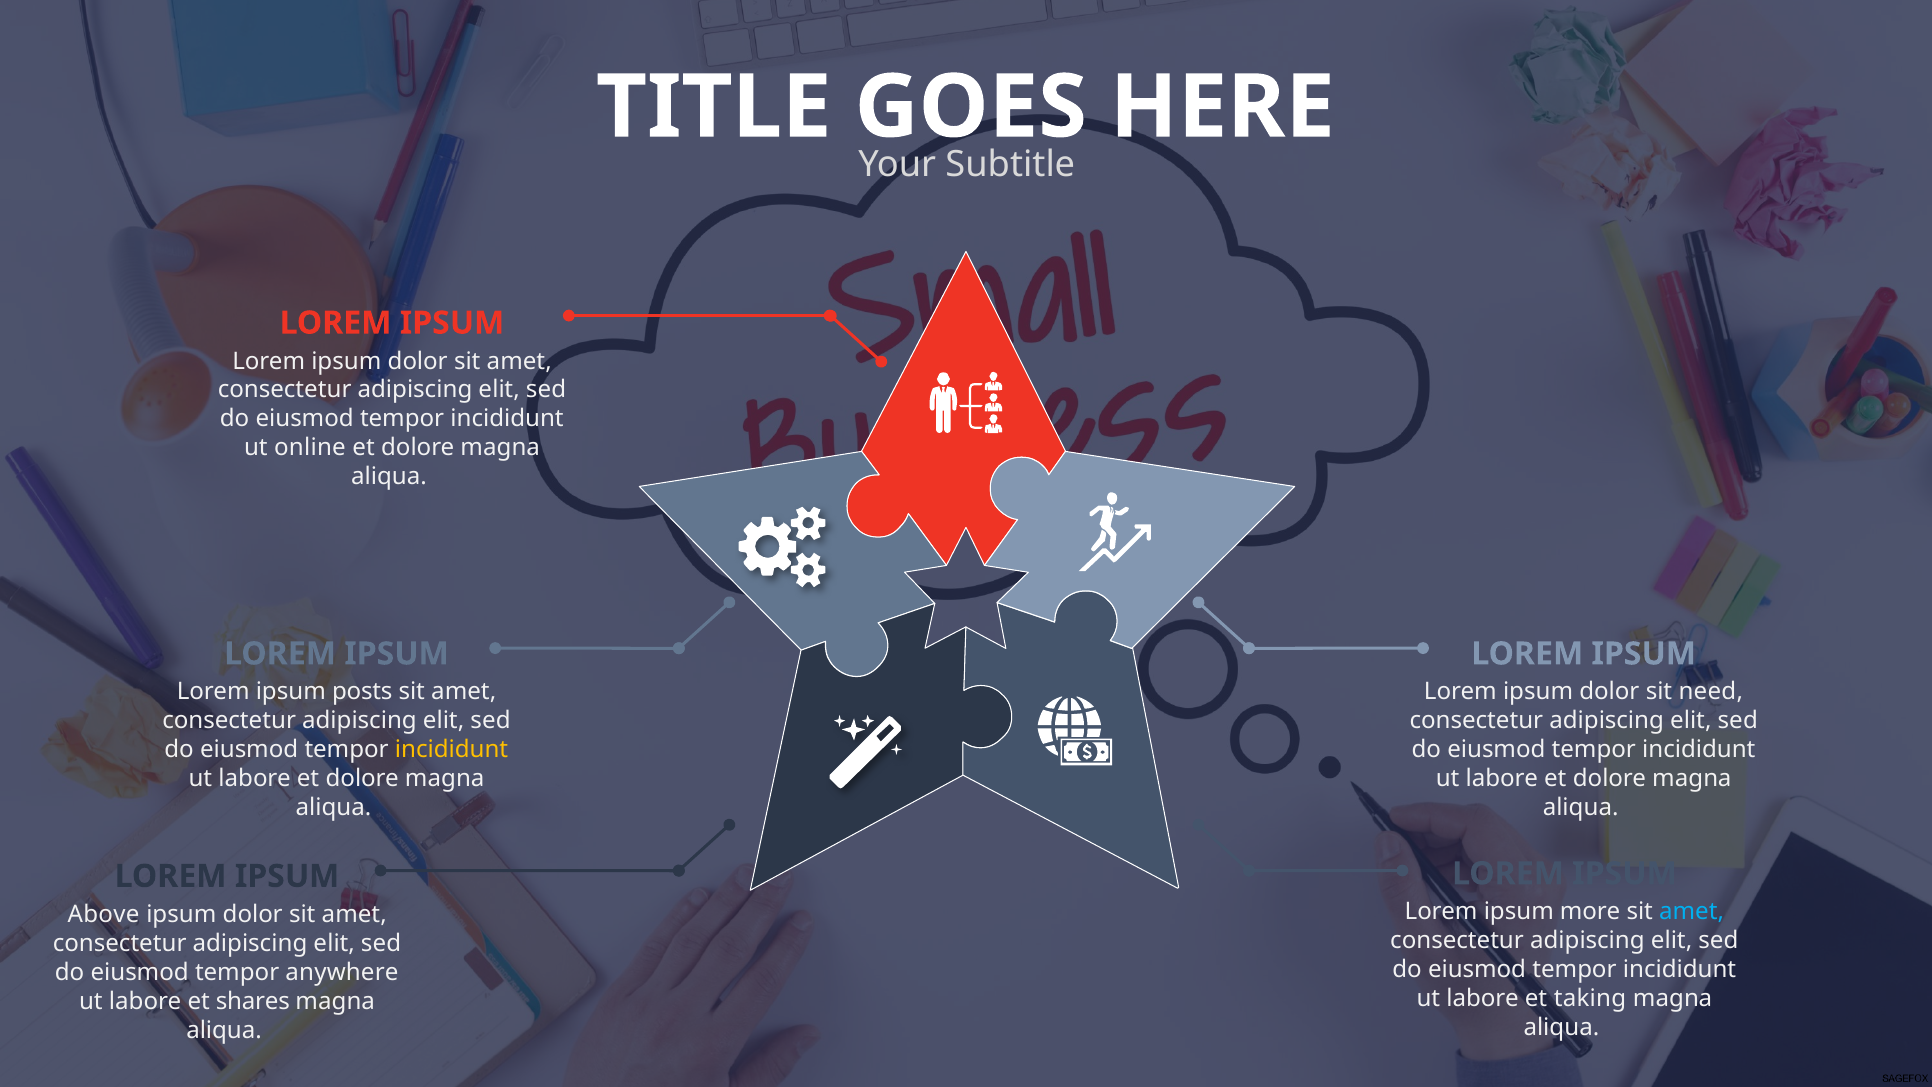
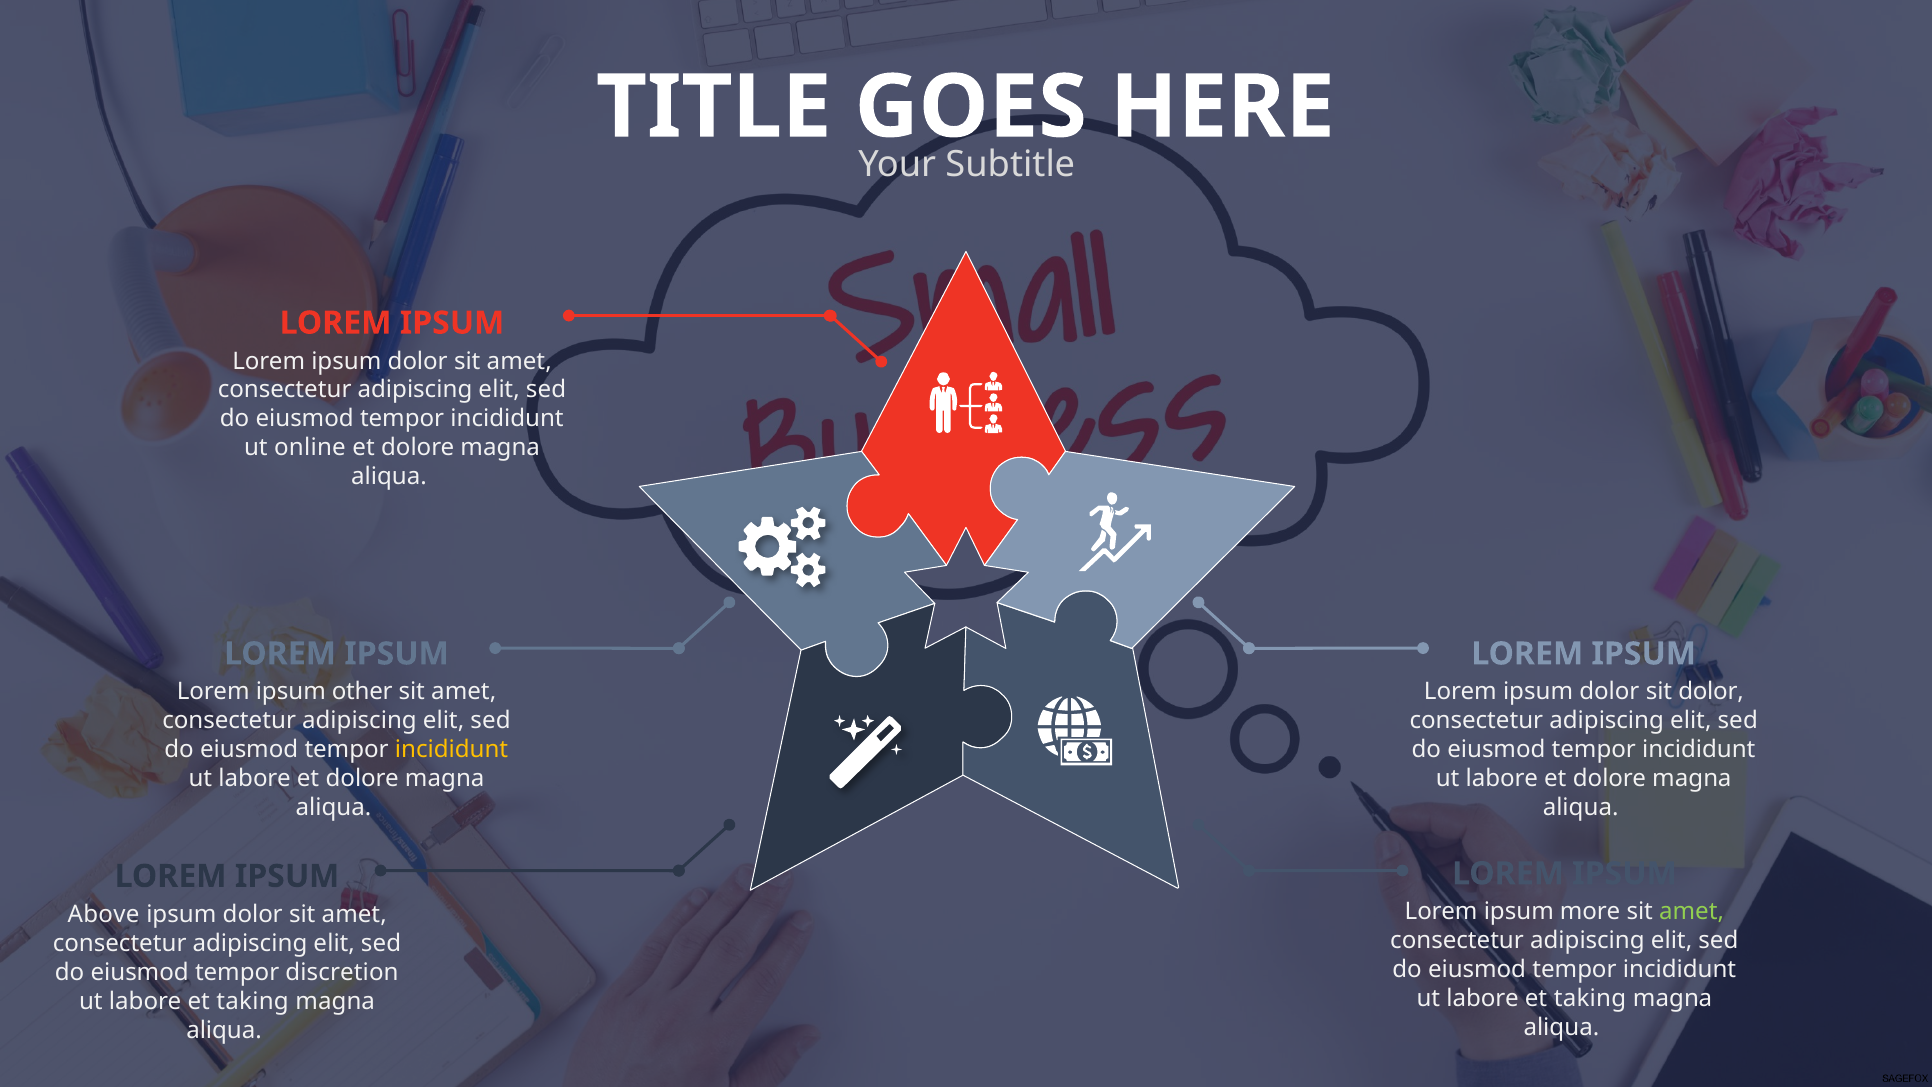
posts: posts -> other
sit need: need -> dolor
amet at (1692, 912) colour: light blue -> light green
anywhere: anywhere -> discretion
shares at (253, 1001): shares -> taking
